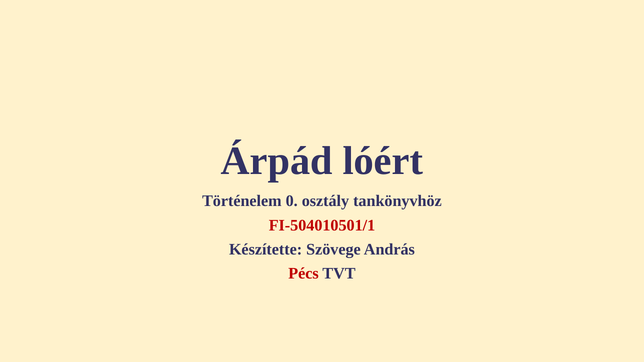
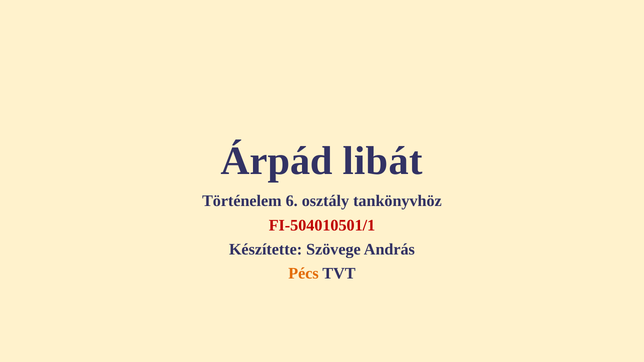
lóért: lóért -> libát
0: 0 -> 6
Pécs colour: red -> orange
